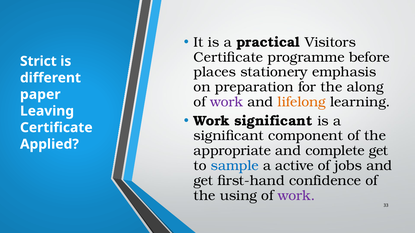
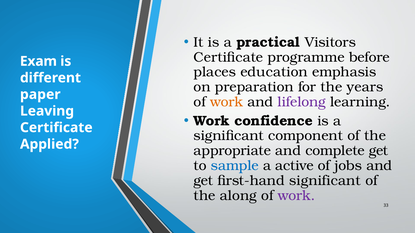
Strict: Strict -> Exam
stationery: stationery -> education
along: along -> years
work at (227, 102) colour: purple -> orange
lifelong colour: orange -> purple
Work significant: significant -> confidence
first-hand confidence: confidence -> significant
using: using -> along
